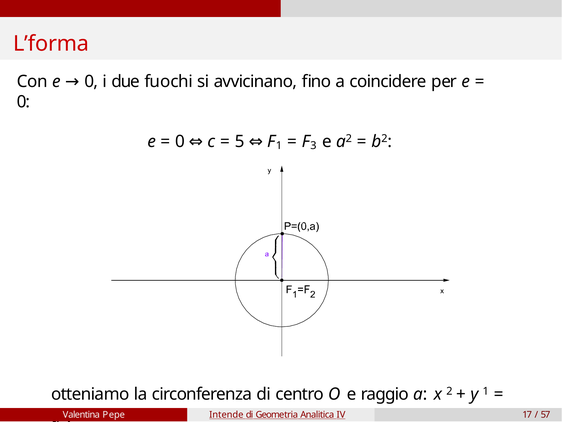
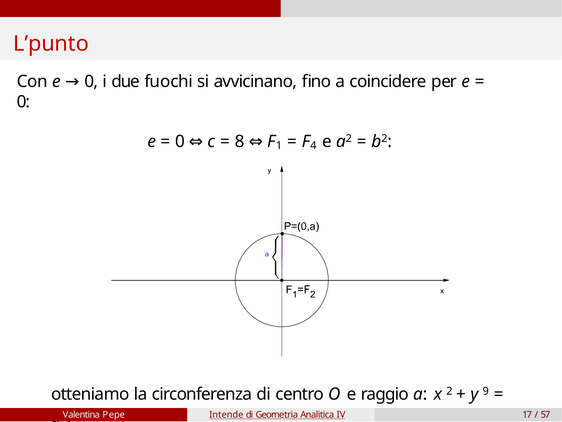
L’forma: L’forma -> L’punto
5: 5 -> 8
3: 3 -> 4
y 1: 1 -> 9
